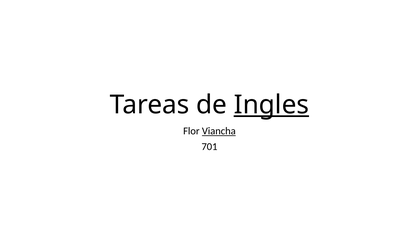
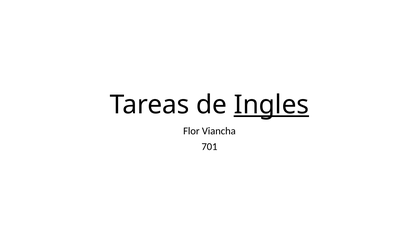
Viancha underline: present -> none
